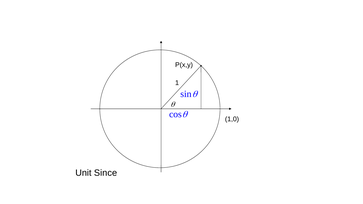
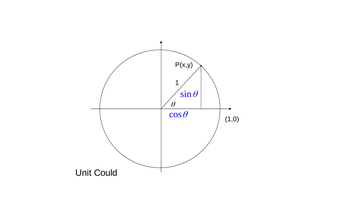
Unit Since: Since -> Could
